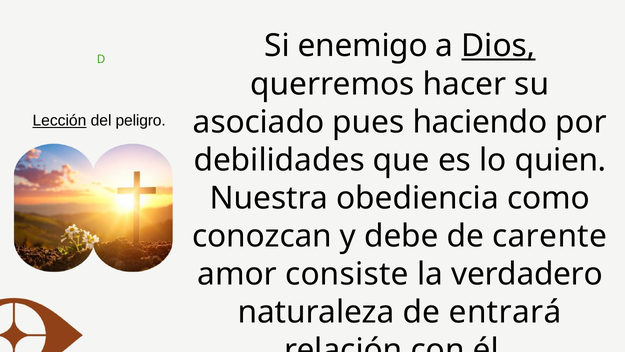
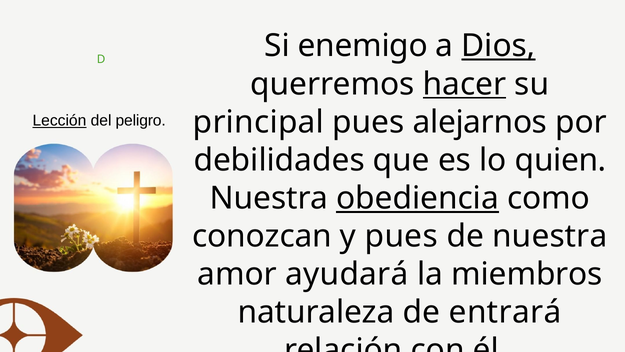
hacer underline: none -> present
asociado: asociado -> principal
haciendo: haciendo -> alejarnos
obediencia underline: none -> present
y debe: debe -> pues
de carente: carente -> nuestra
consiste: consiste -> ayudará
verdadero: verdadero -> miembros
